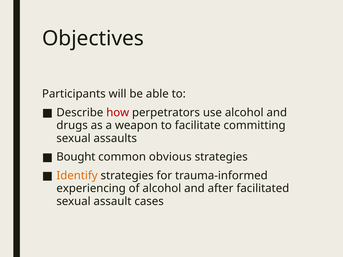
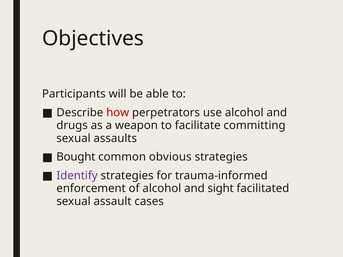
Identify colour: orange -> purple
experiencing: experiencing -> enforcement
after: after -> sight
